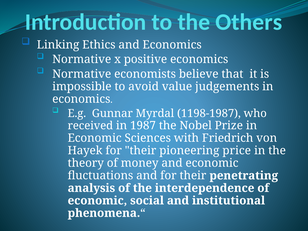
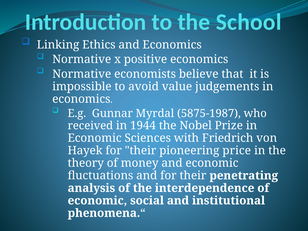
Others: Others -> School
1198-1987: 1198-1987 -> 5875-1987
1987: 1987 -> 1944
